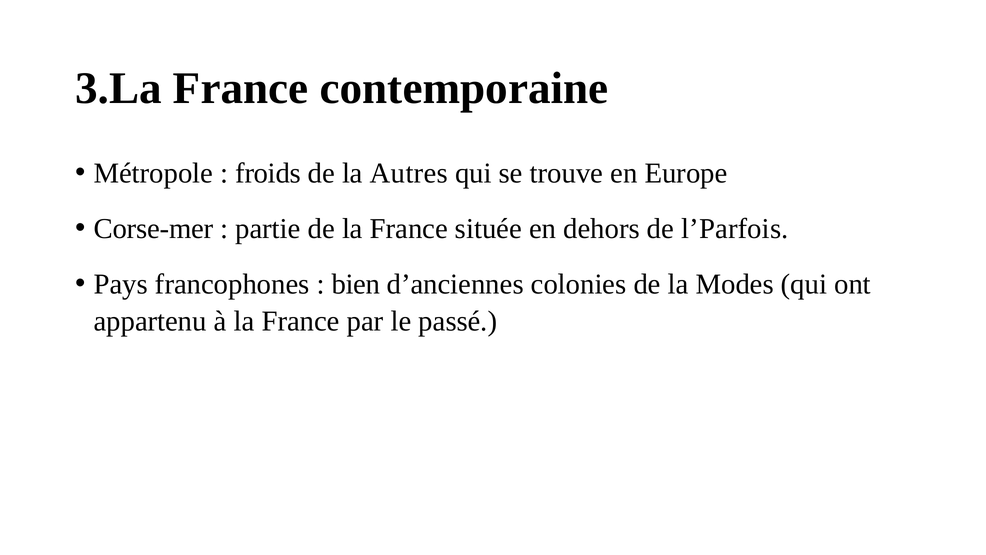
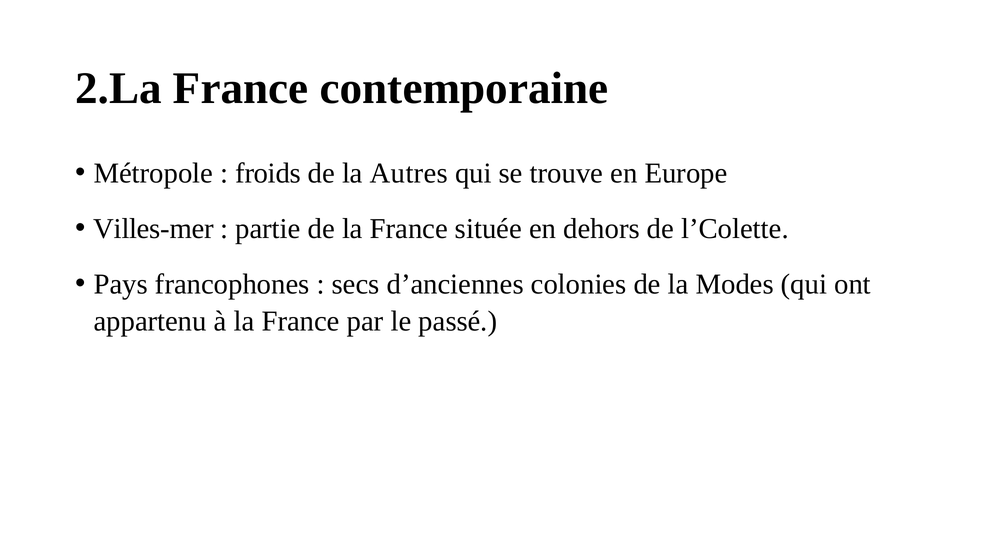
3.La: 3.La -> 2.La
Corse-mer: Corse-mer -> Villes-mer
l’Parfois: l’Parfois -> l’Colette
bien: bien -> secs
